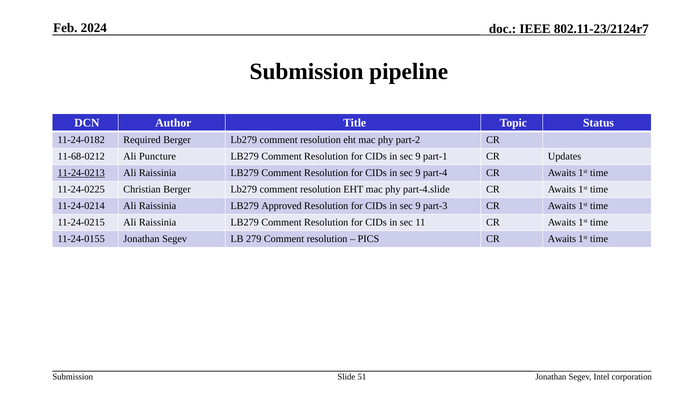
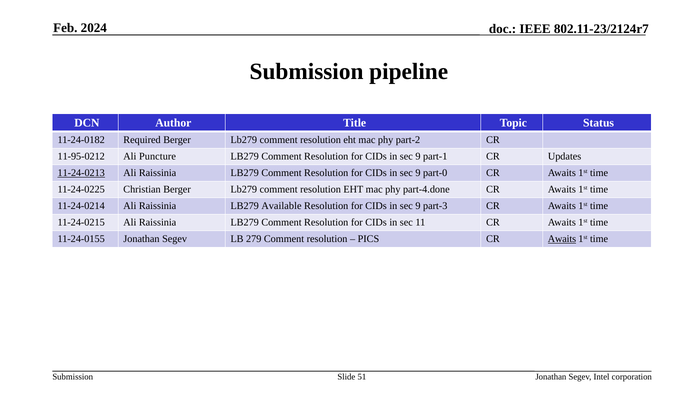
11-68-0212: 11-68-0212 -> 11-95-0212
part-4: part-4 -> part-0
part-4.slide: part-4.slide -> part-4.done
Approved: Approved -> Available
Awaits at (562, 239) underline: none -> present
